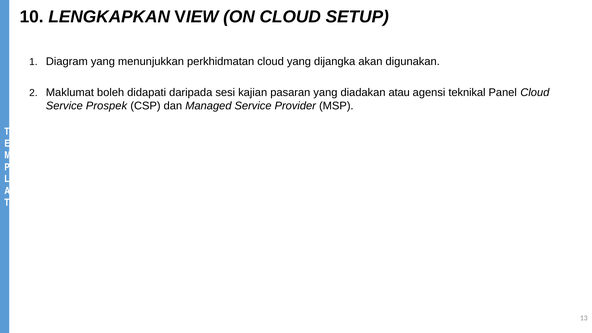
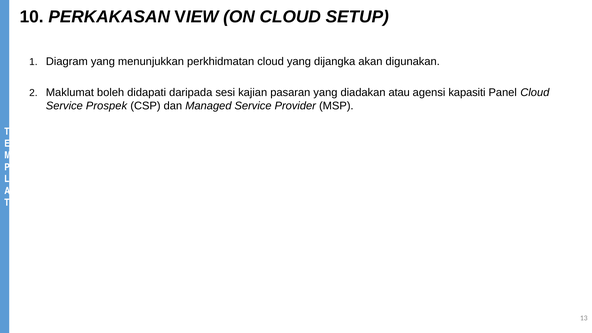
LENGKAPKAN: LENGKAPKAN -> PERKAKASAN
teknikal: teknikal -> kapasiti
